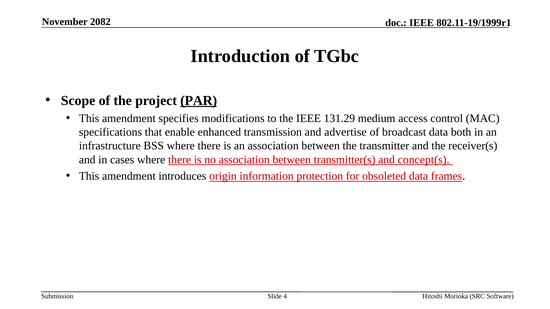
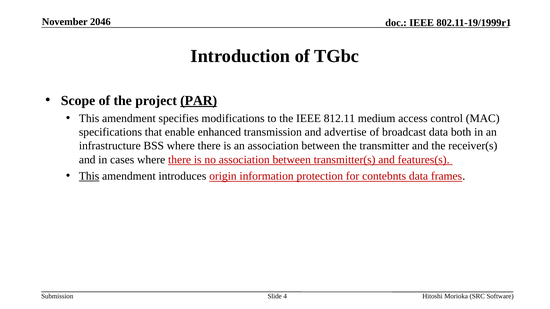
2082: 2082 -> 2046
131.29: 131.29 -> 812.11
concept(s: concept(s -> features(s
This at (89, 176) underline: none -> present
obsoleted: obsoleted -> contebnts
